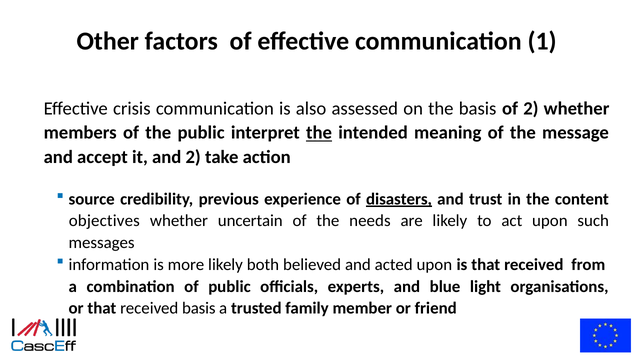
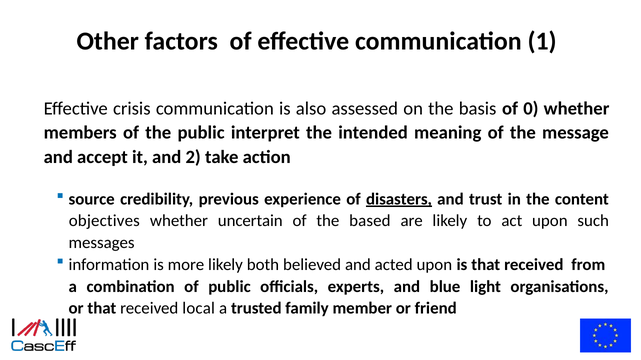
of 2: 2 -> 0
the at (319, 133) underline: present -> none
needs: needs -> based
received basis: basis -> local
